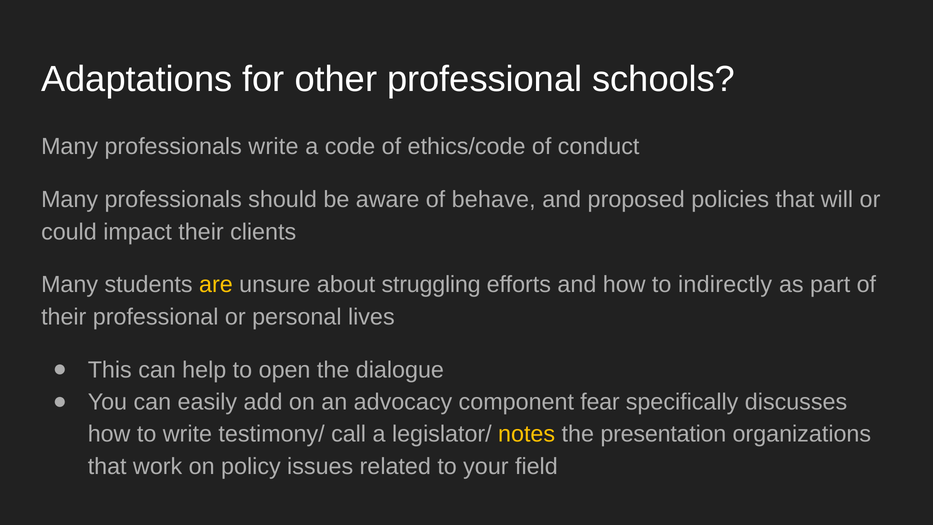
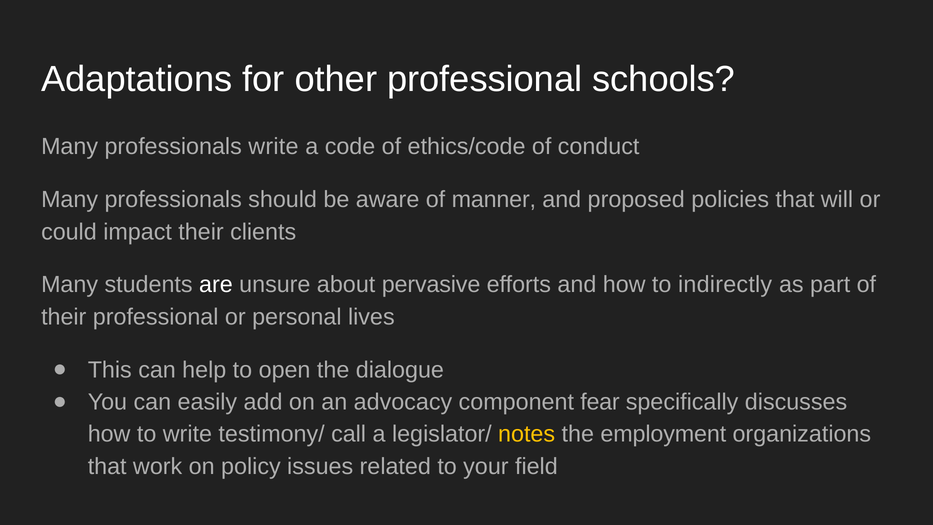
behave: behave -> manner
are colour: yellow -> white
struggling: struggling -> pervasive
presentation: presentation -> employment
